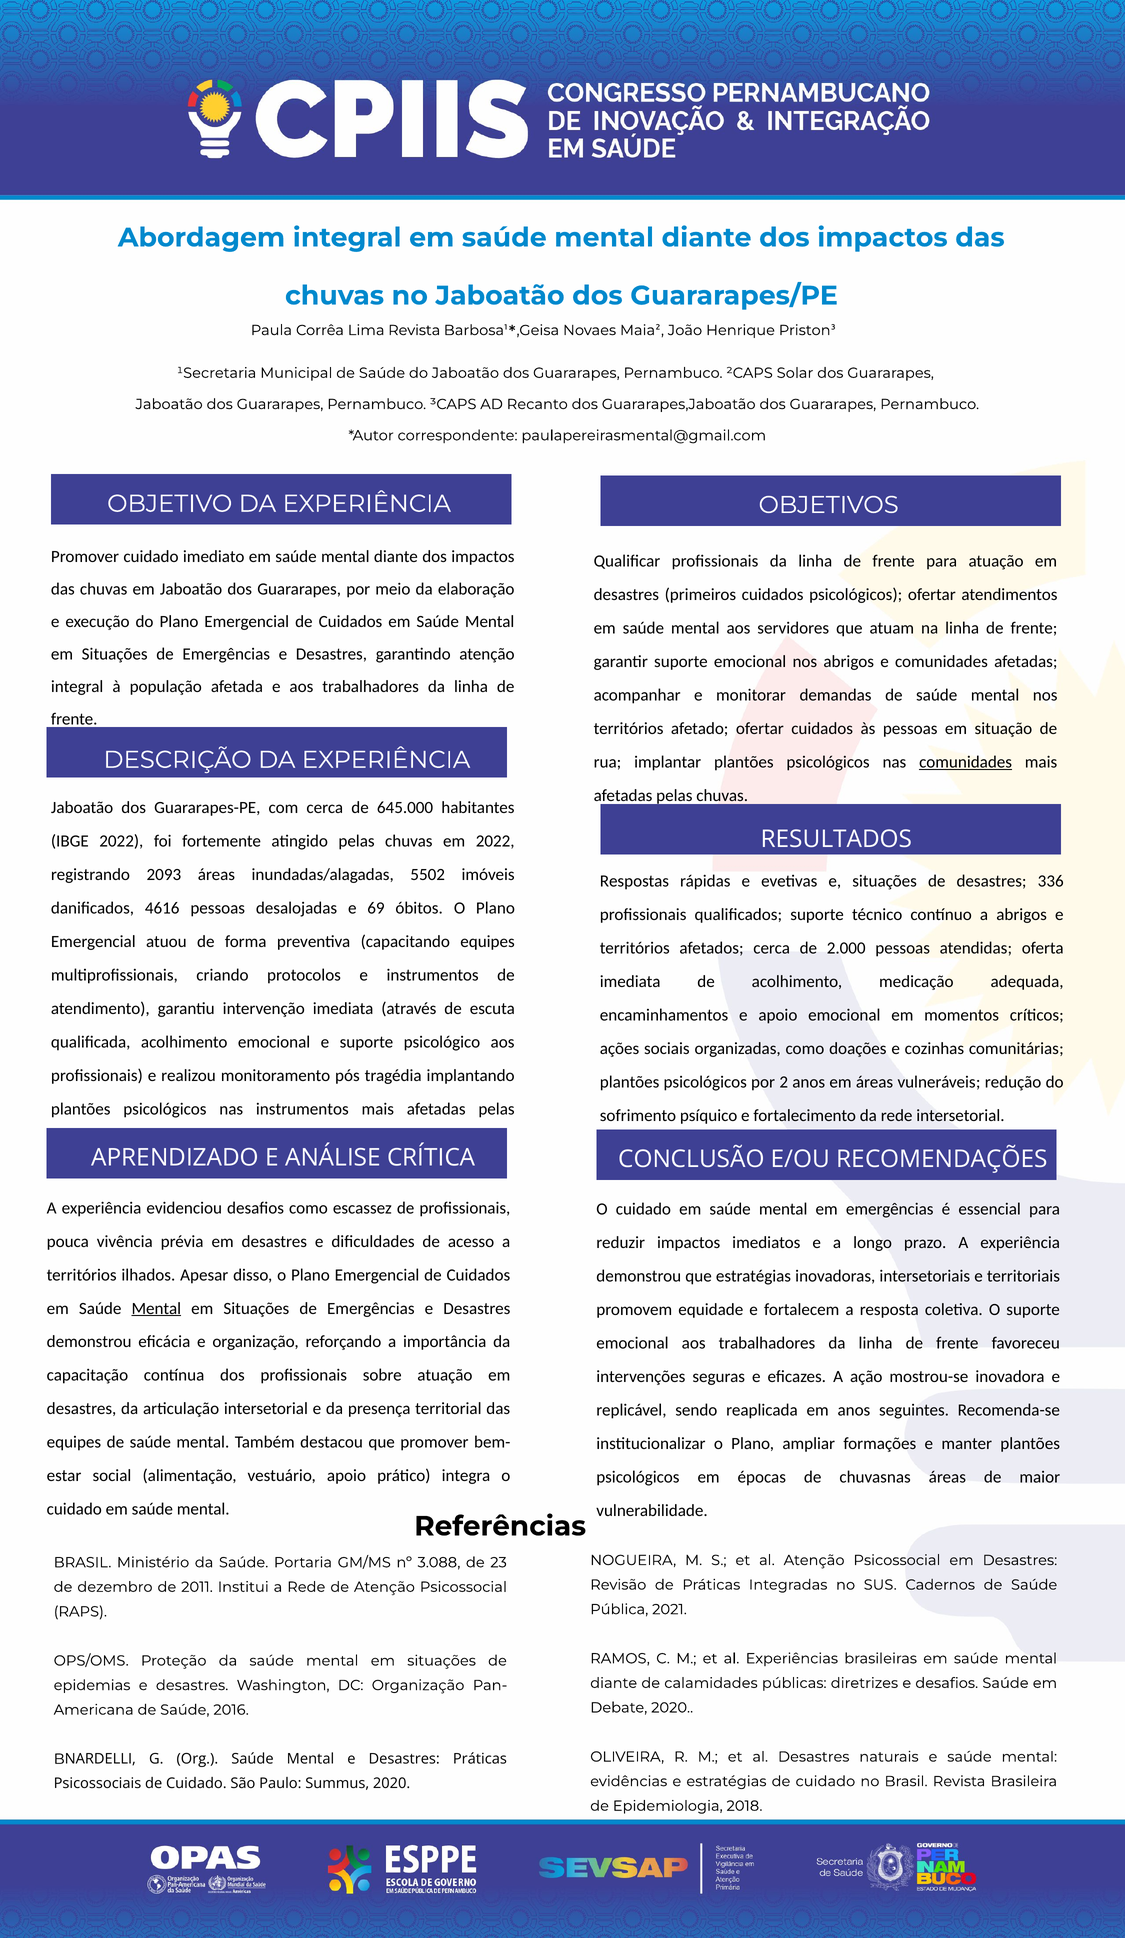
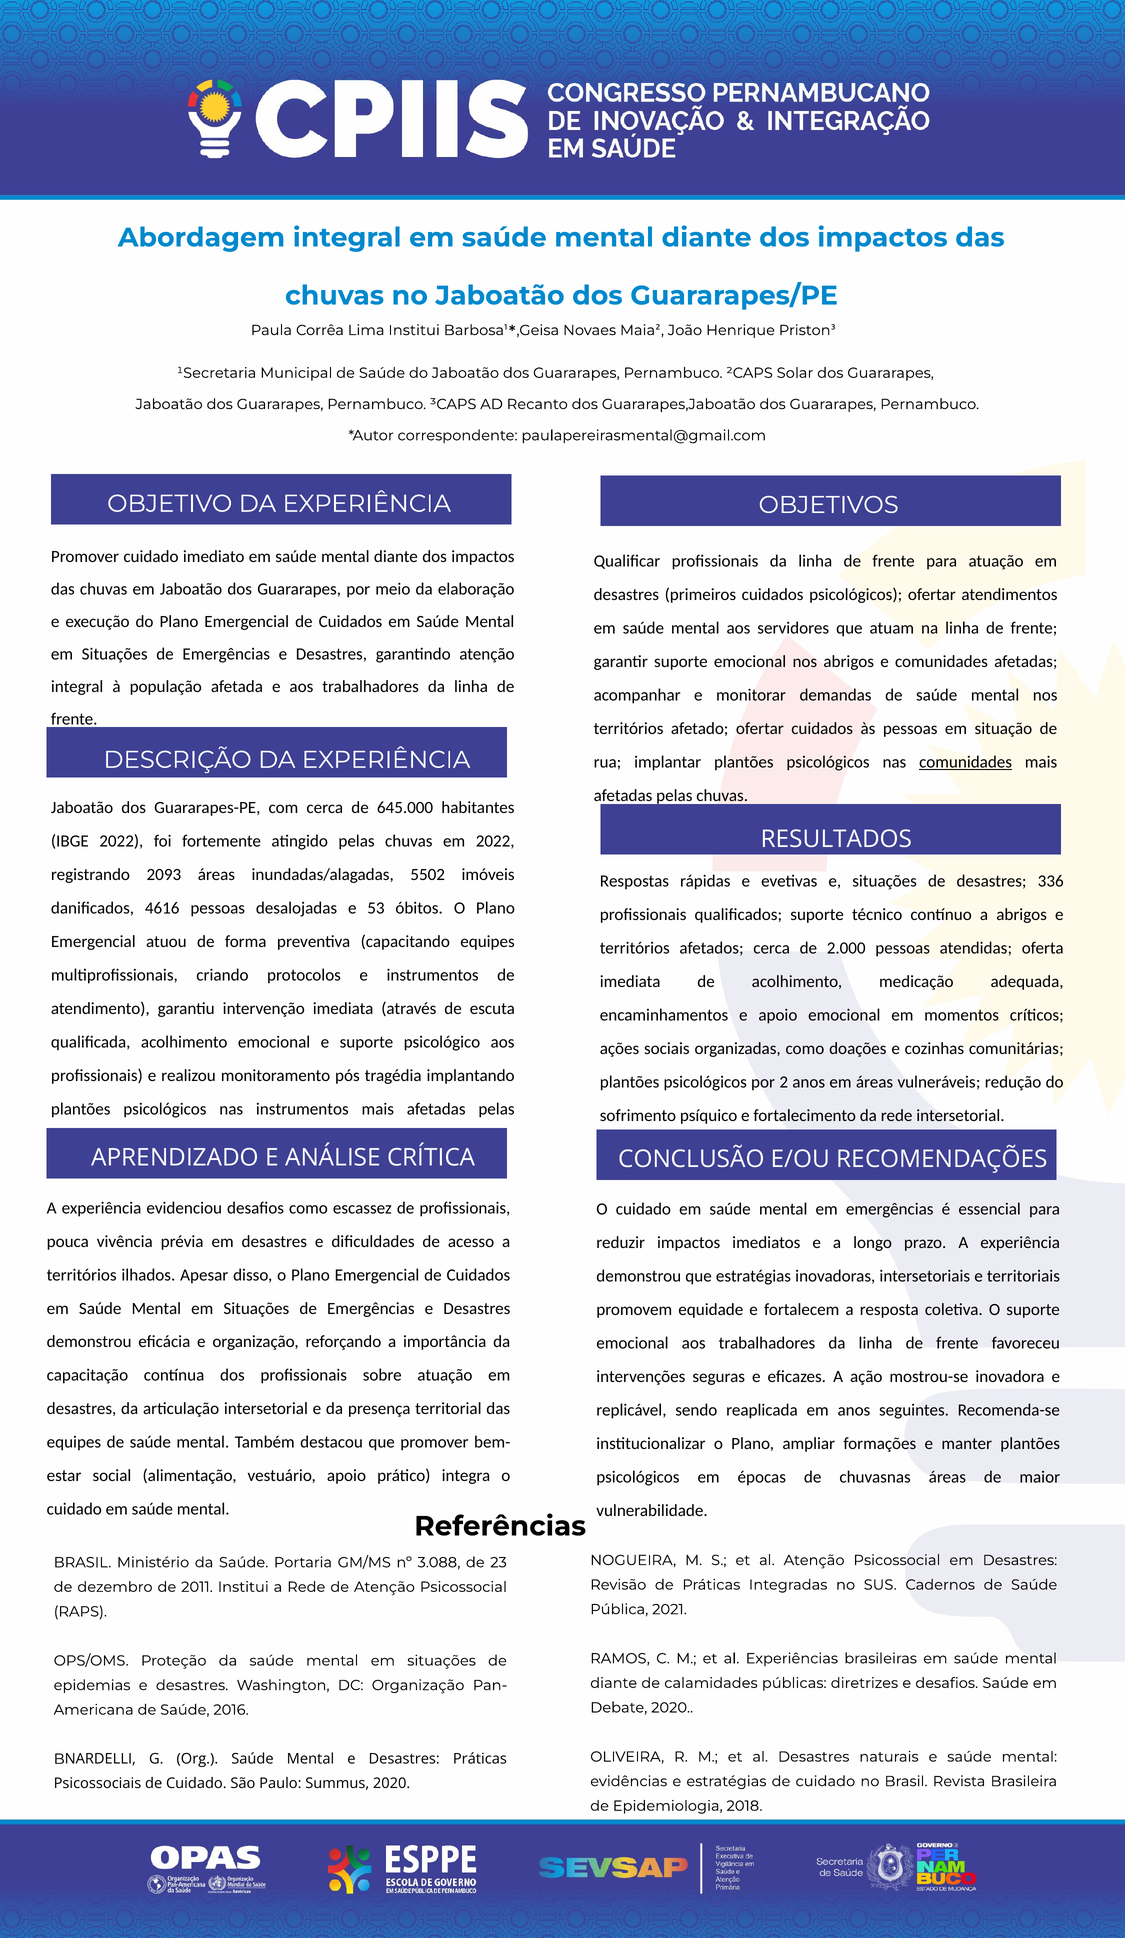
Lima Revista: Revista -> Institui
69: 69 -> 53
Mental at (156, 1309) underline: present -> none
